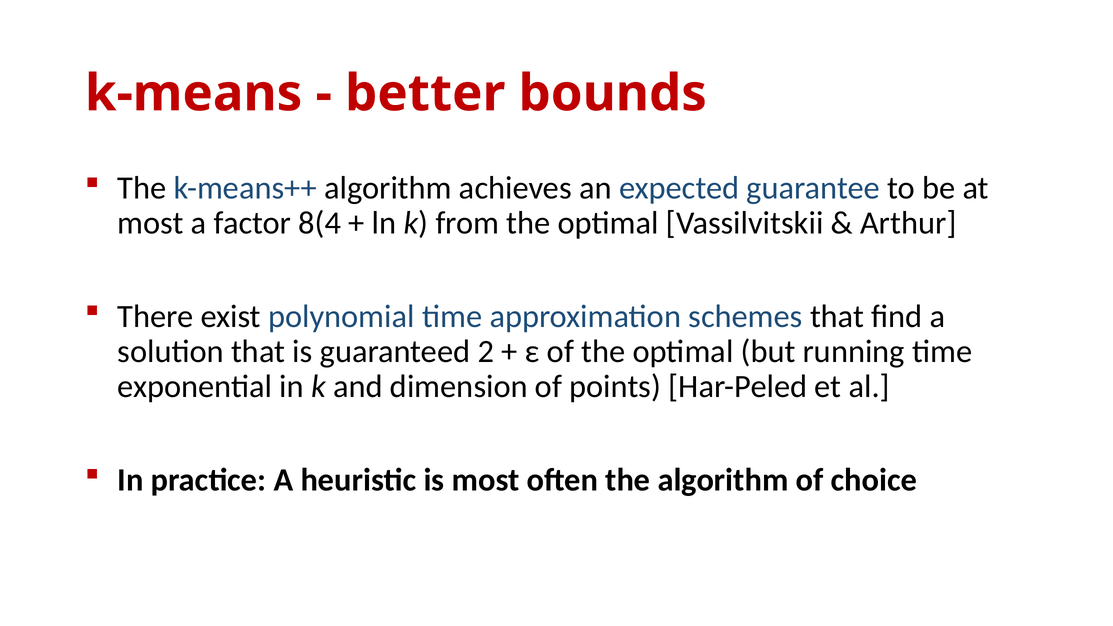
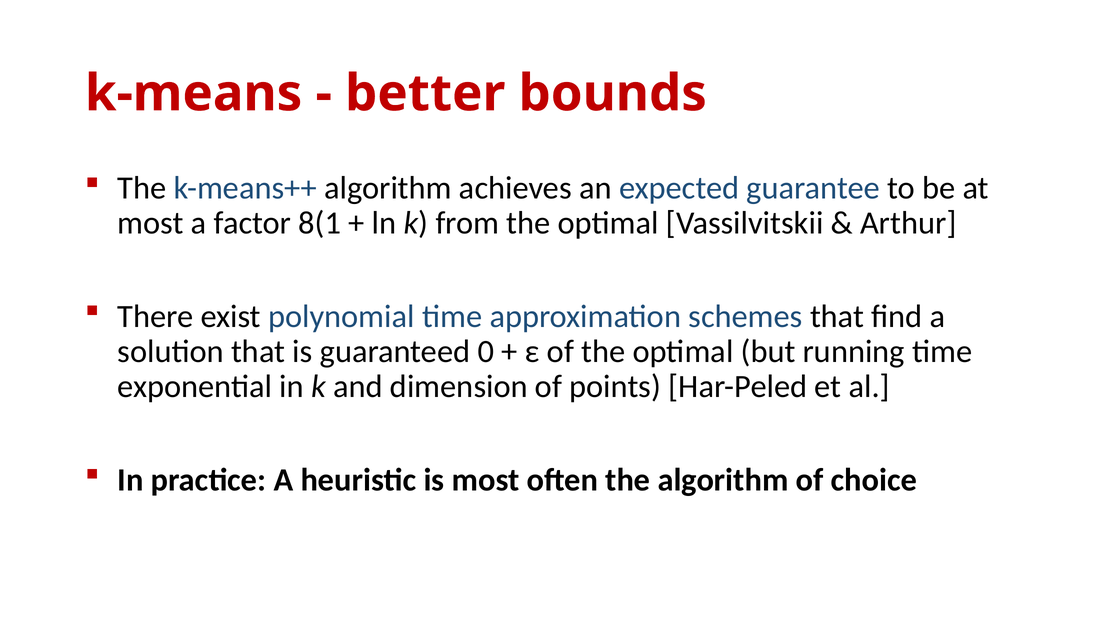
8(4: 8(4 -> 8(1
2: 2 -> 0
